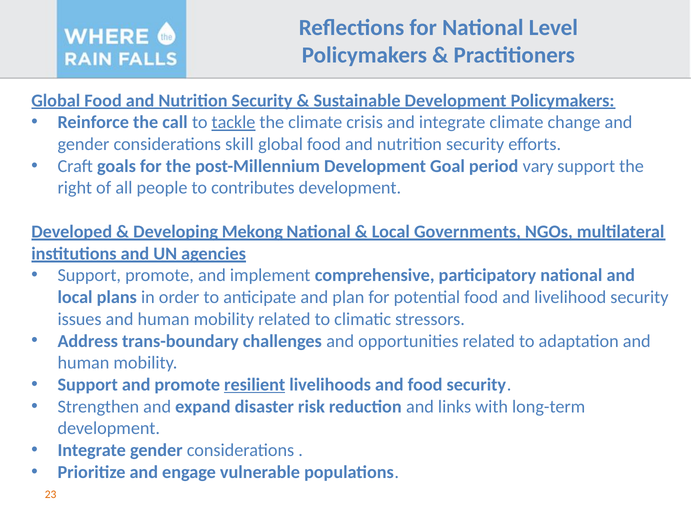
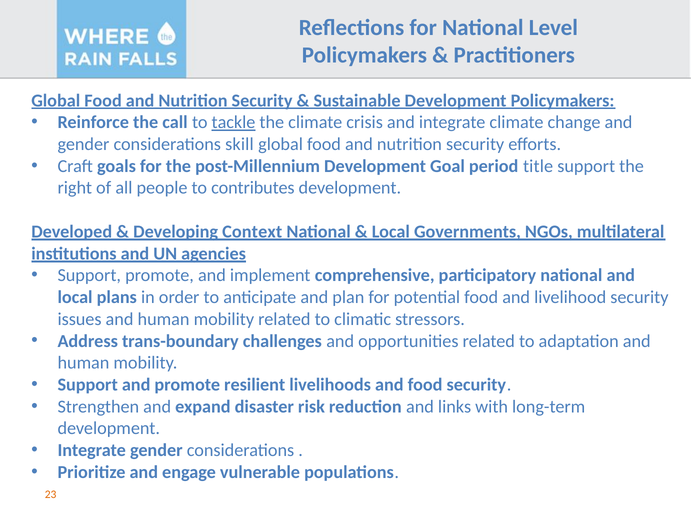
vary: vary -> title
Mekong: Mekong -> Context
resilient underline: present -> none
